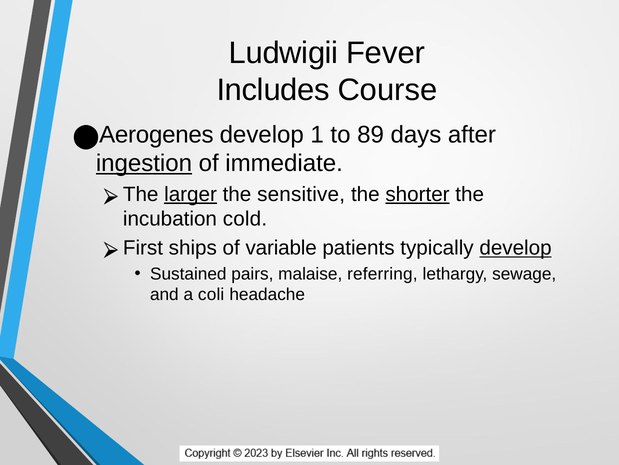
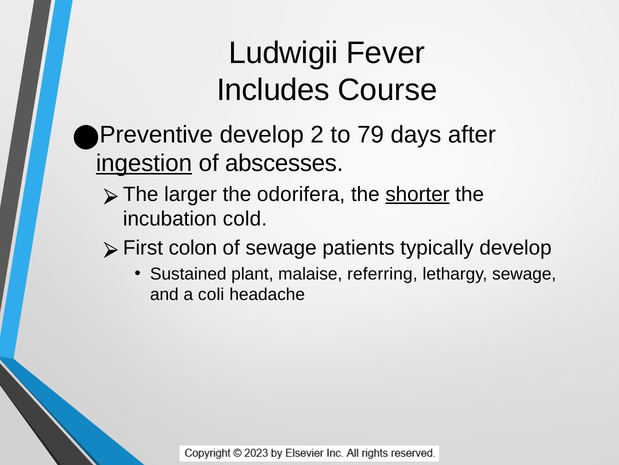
Aerogenes: Aerogenes -> Preventive
1: 1 -> 2
89: 89 -> 79
immediate: immediate -> abscesses
larger underline: present -> none
sensitive: sensitive -> odorifera
ships: ships -> colon
of variable: variable -> sewage
develop at (516, 248) underline: present -> none
pairs: pairs -> plant
